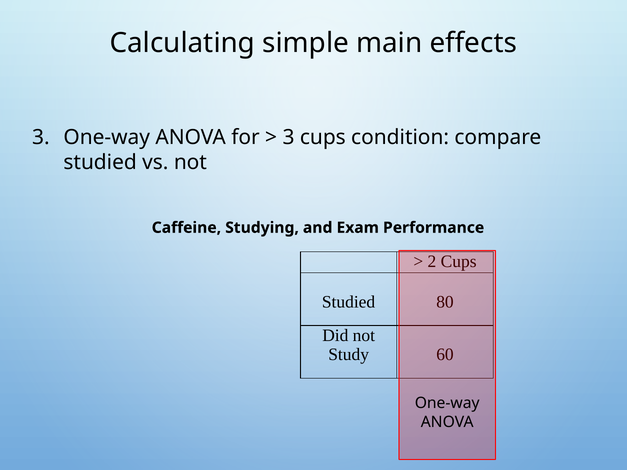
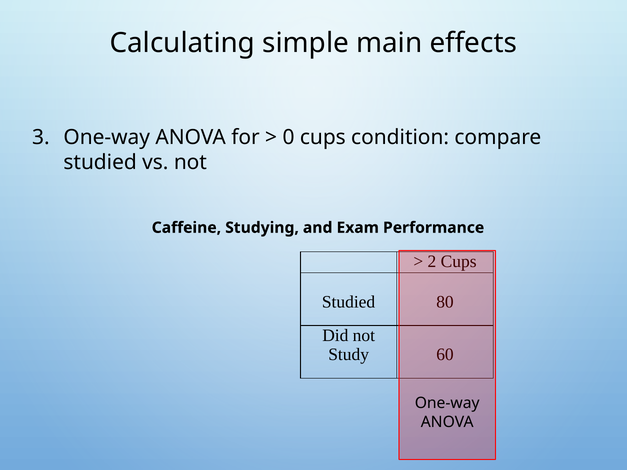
3 at (289, 137): 3 -> 0
